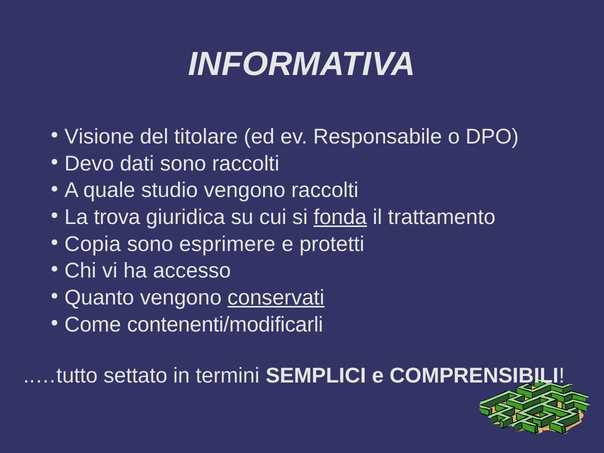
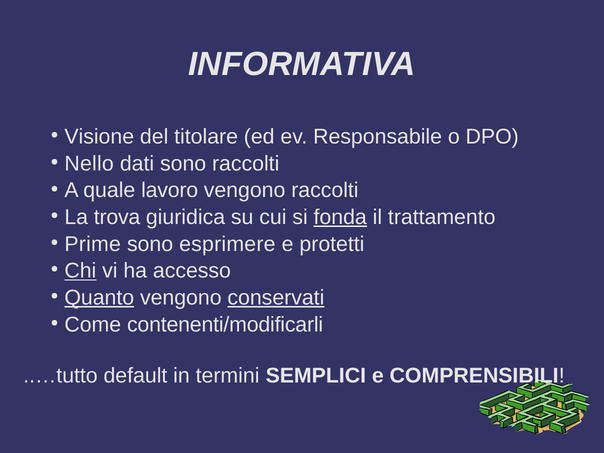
Devo: Devo -> Nello
studio: studio -> lavoro
Copia: Copia -> Prime
Chi underline: none -> present
Quanto underline: none -> present
settato: settato -> default
